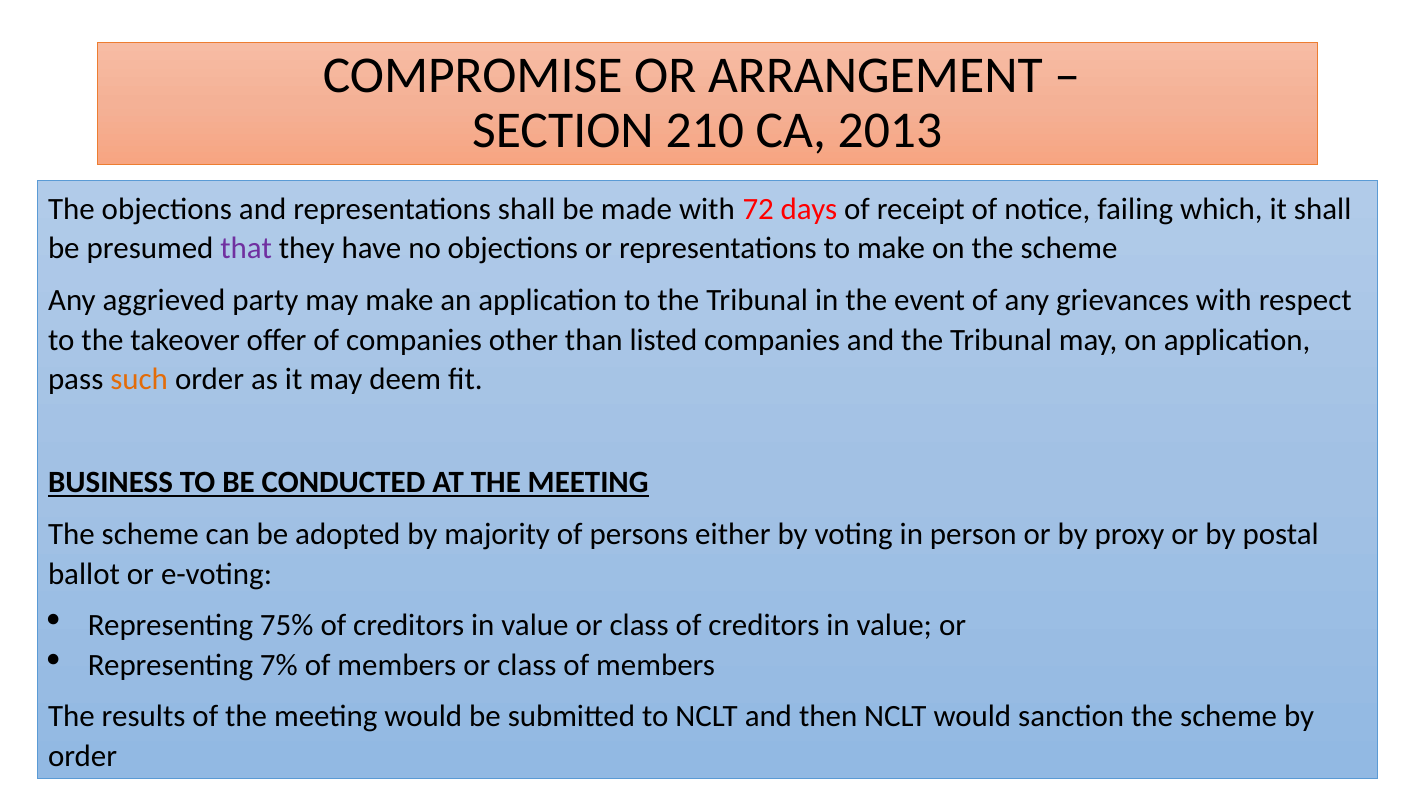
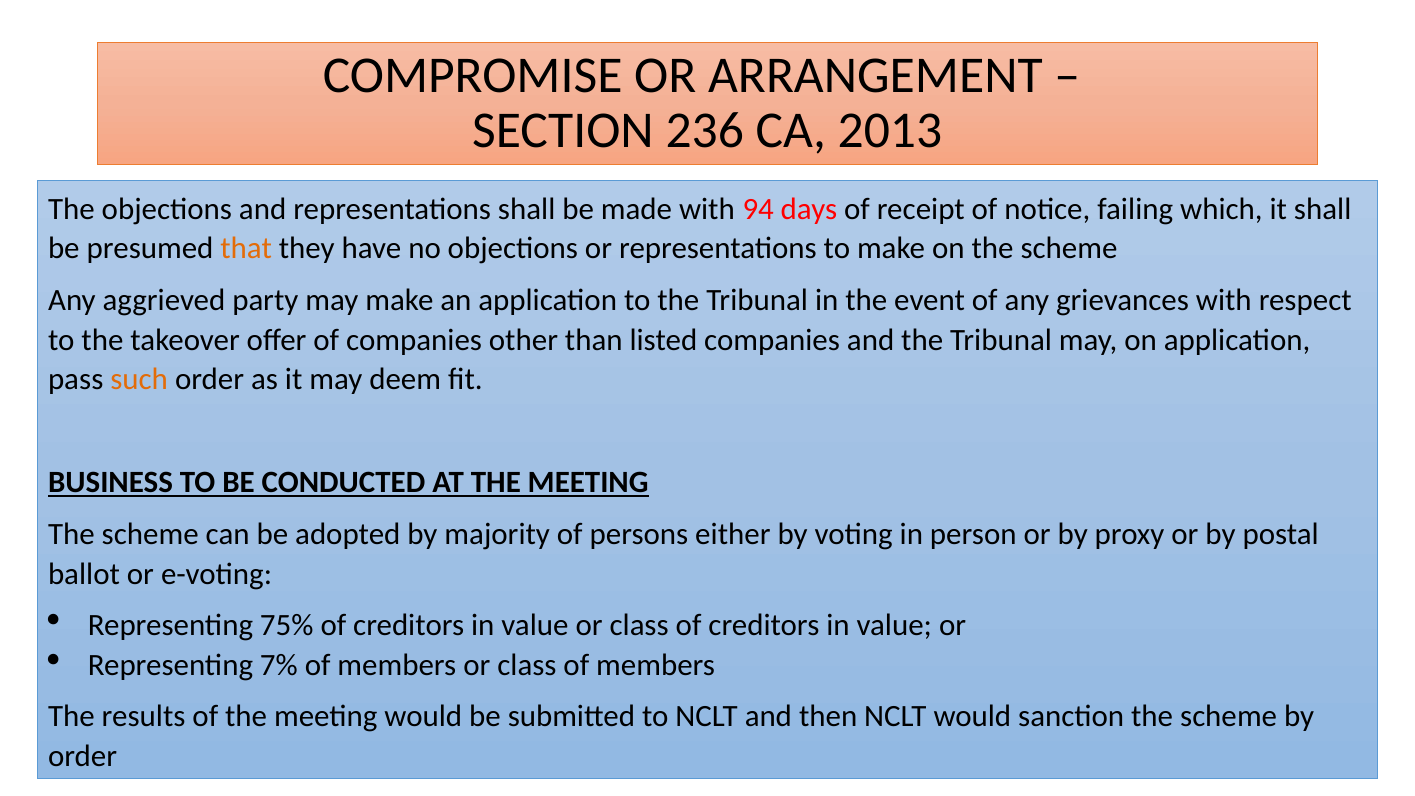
210: 210 -> 236
72: 72 -> 94
that colour: purple -> orange
